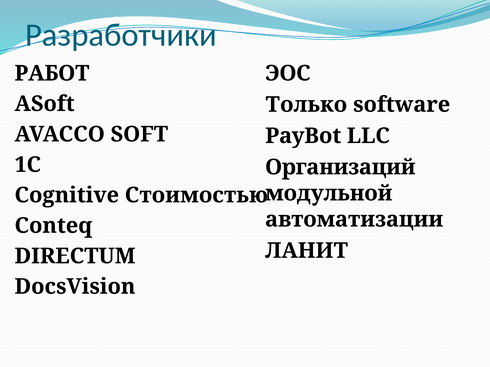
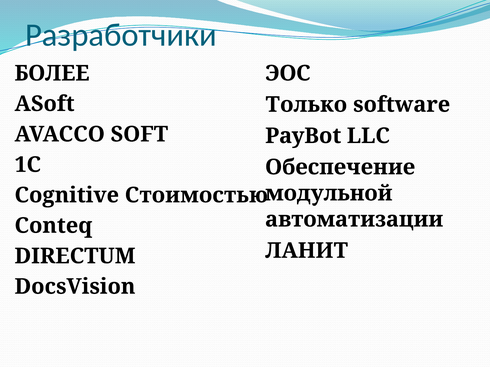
РАБОТ: РАБОТ -> БОЛЕЕ
Организаций: Организаций -> Обеспечение
